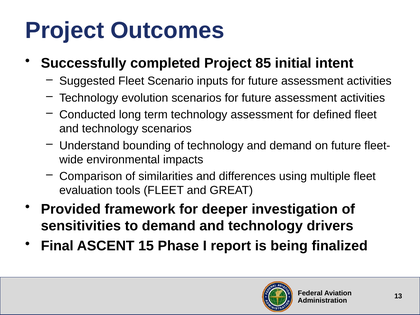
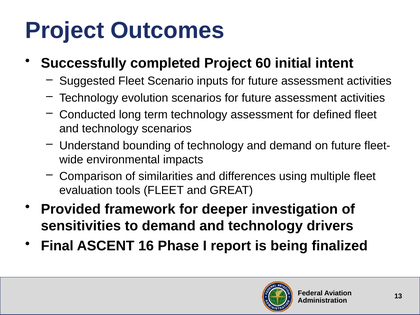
85: 85 -> 60
15: 15 -> 16
